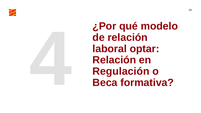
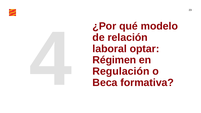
Relación at (114, 60): Relación -> Régimen
